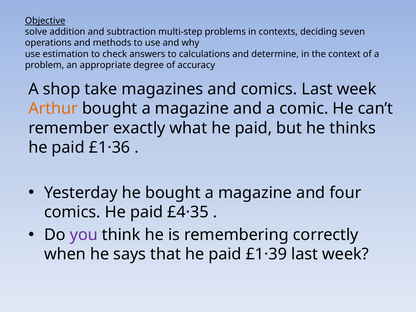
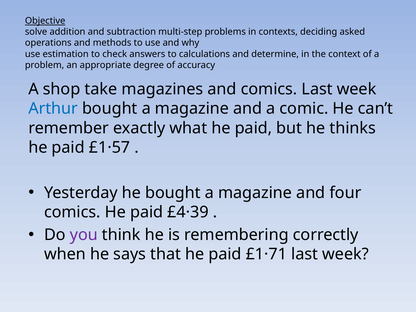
seven: seven -> asked
Arthur colour: orange -> blue
£1·36: £1·36 -> £1·57
£4·35: £4·35 -> £4·39
£1·39: £1·39 -> £1·71
